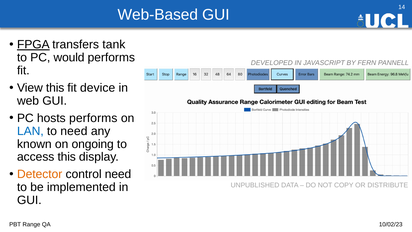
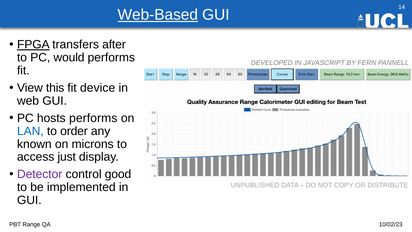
Web-Based underline: none -> present
tank: tank -> after
to need: need -> order
ongoing: ongoing -> microns
access this: this -> just
Detector colour: orange -> purple
control need: need -> good
